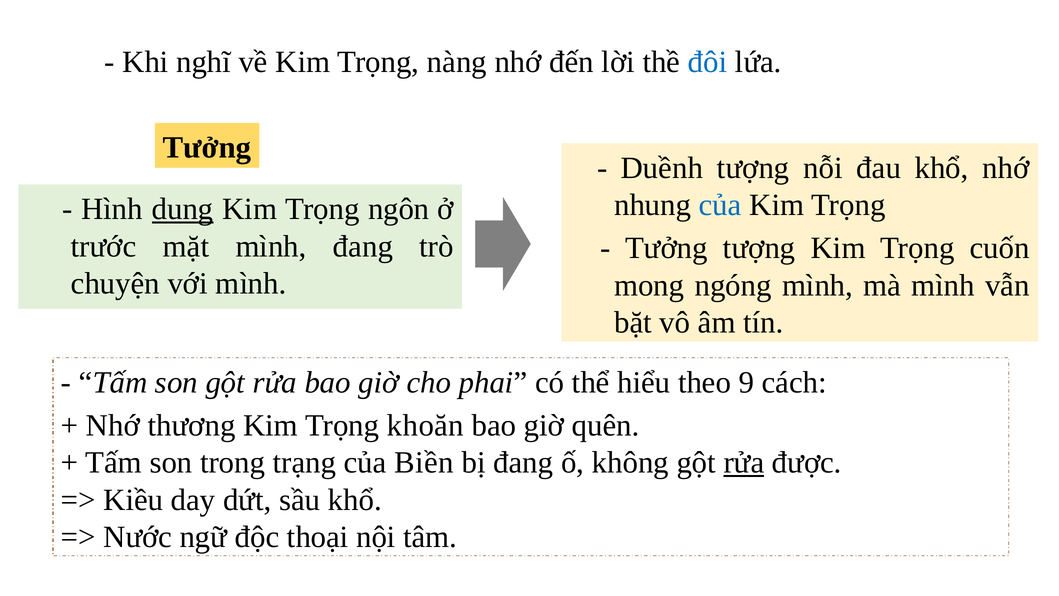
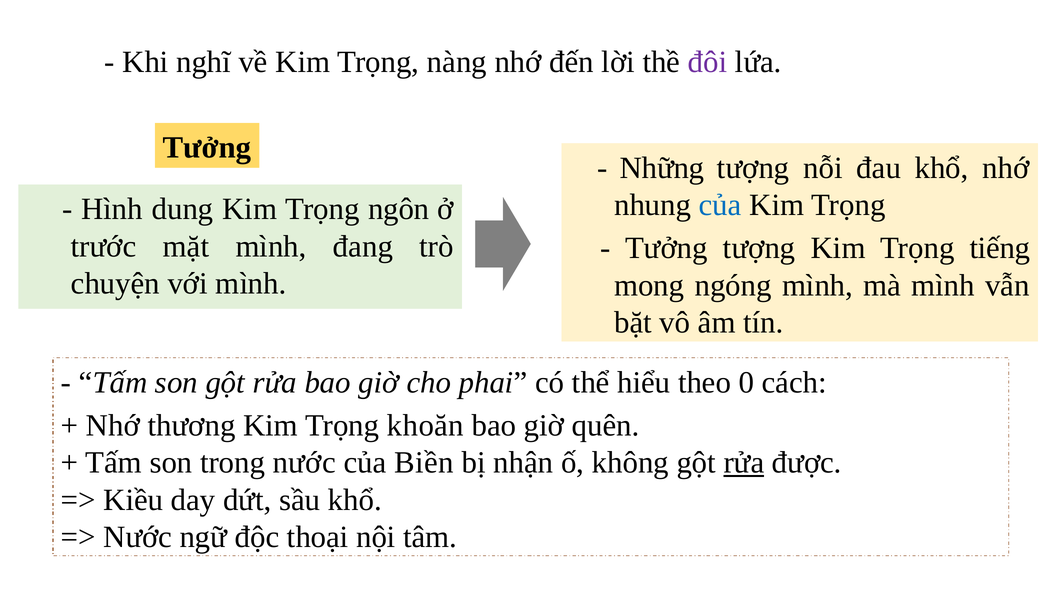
đôi colour: blue -> purple
Duềnh: Duềnh -> Những
dung underline: present -> none
cuốn: cuốn -> tiếng
9: 9 -> 0
trong trạng: trạng -> nước
bị đang: đang -> nhận
